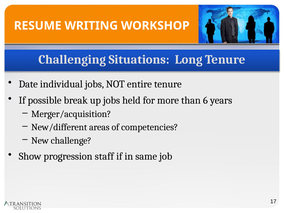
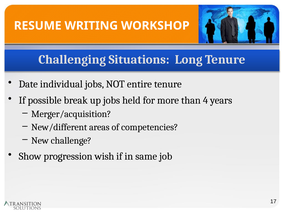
6: 6 -> 4
staff: staff -> wish
